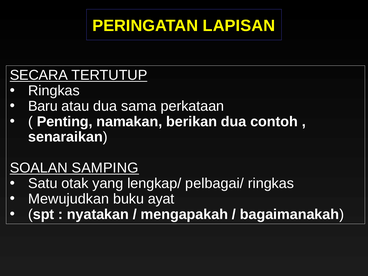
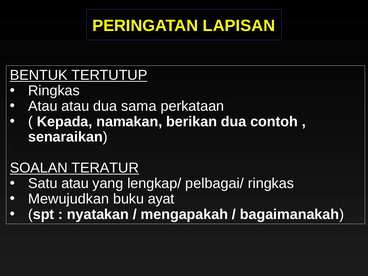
SECARA: SECARA -> BENTUK
Baru at (43, 106): Baru -> Atau
Penting: Penting -> Kepada
SAMPING: SAMPING -> TERATUR
Satu otak: otak -> atau
